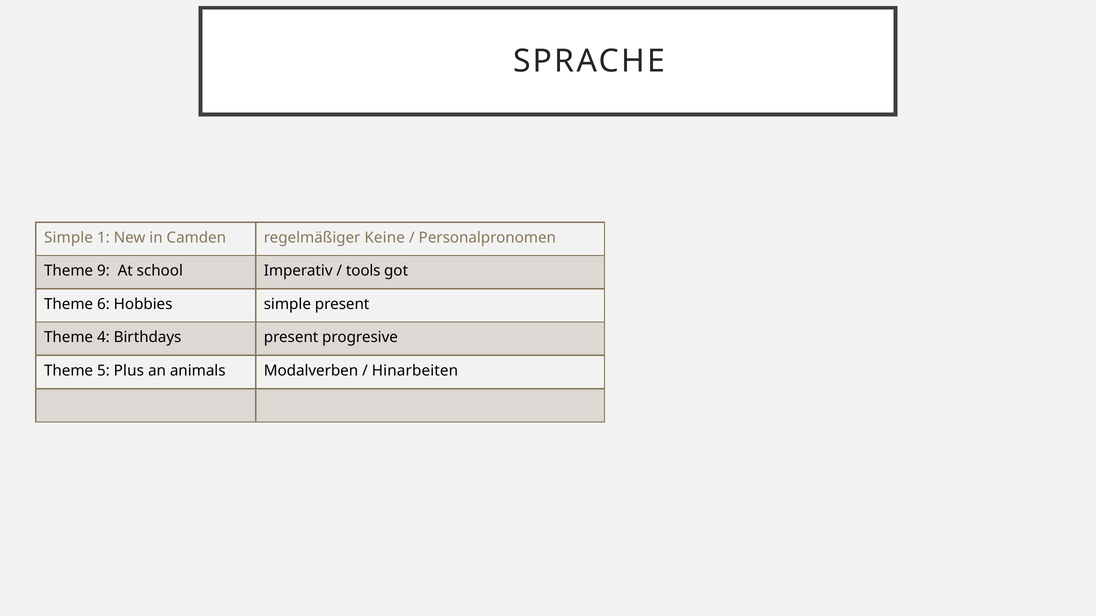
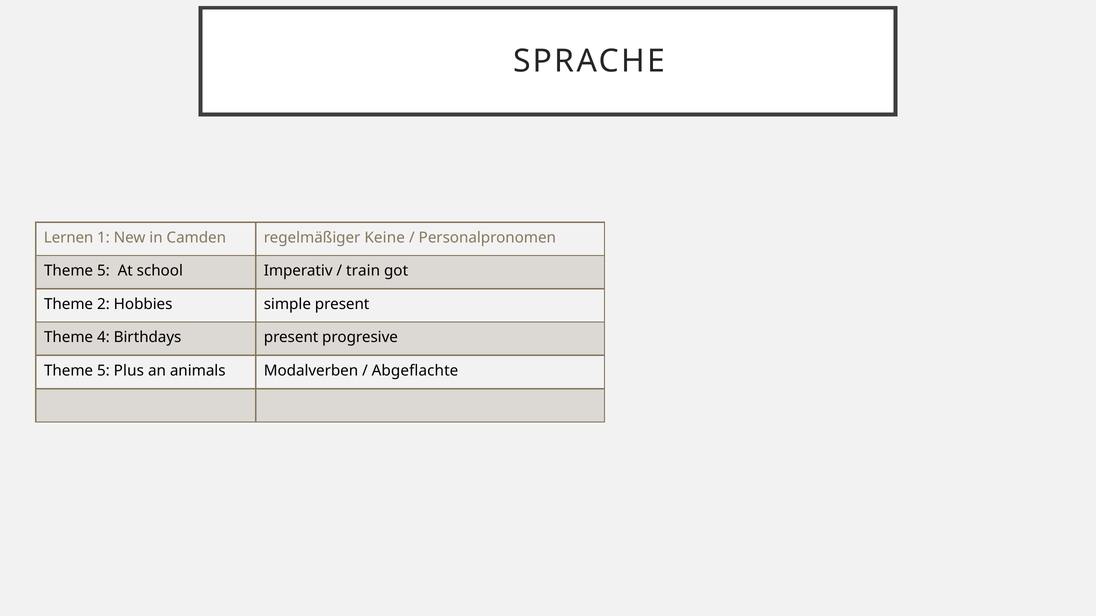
Simple at (69, 238): Simple -> Lernen
9 at (103, 271): 9 -> 5
tools: tools -> train
6: 6 -> 2
Hinarbeiten: Hinarbeiten -> Abgeflachte
